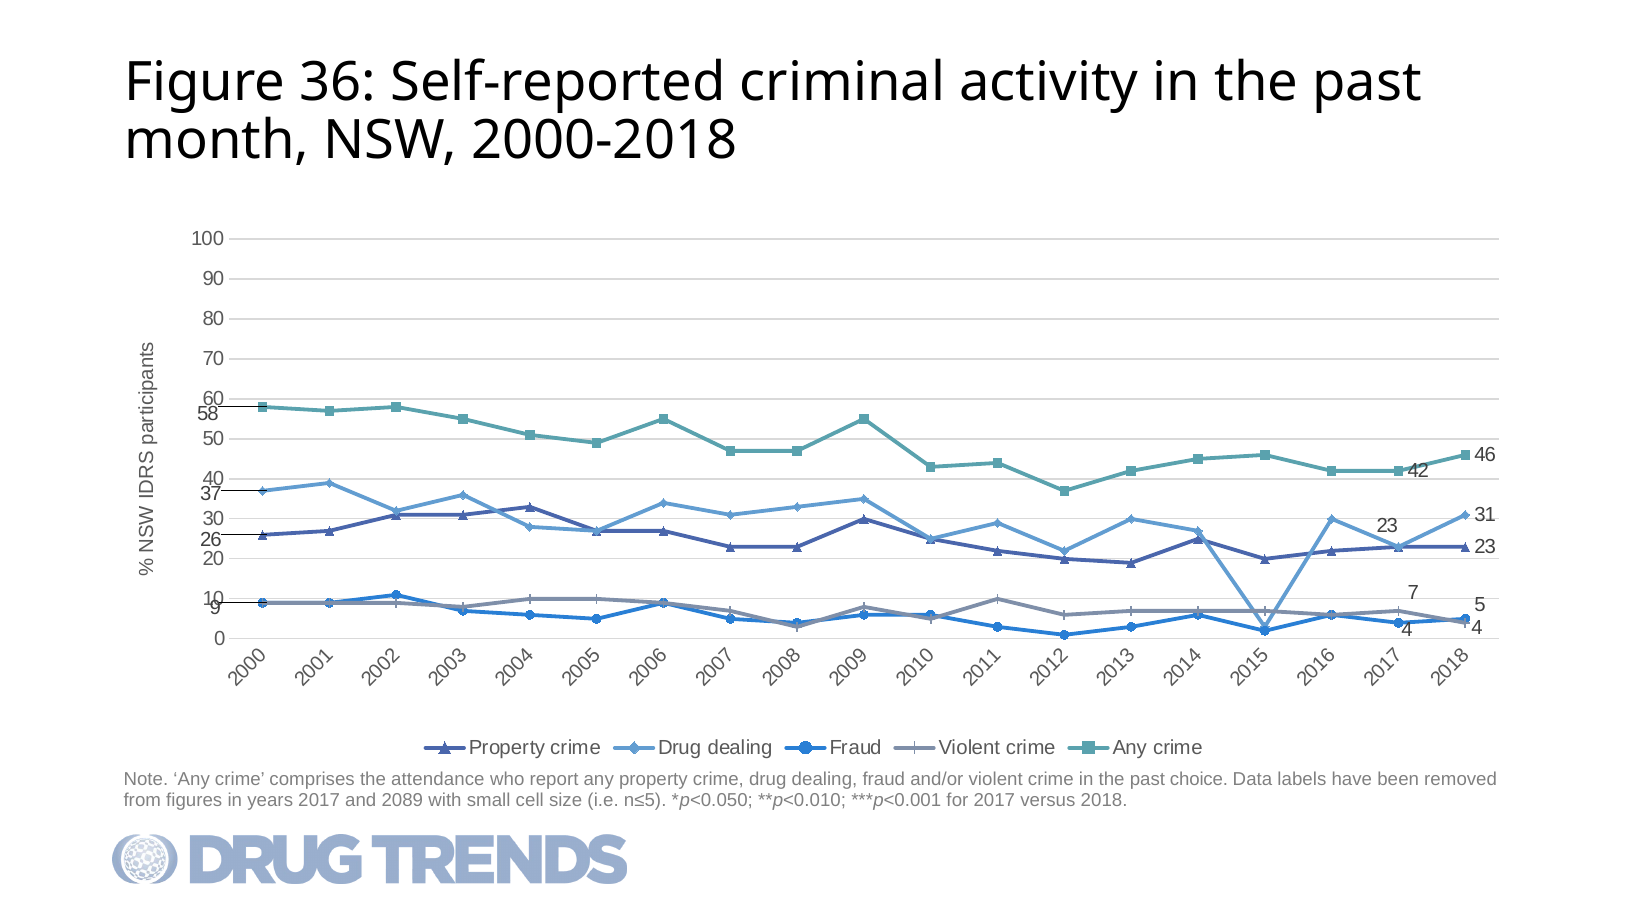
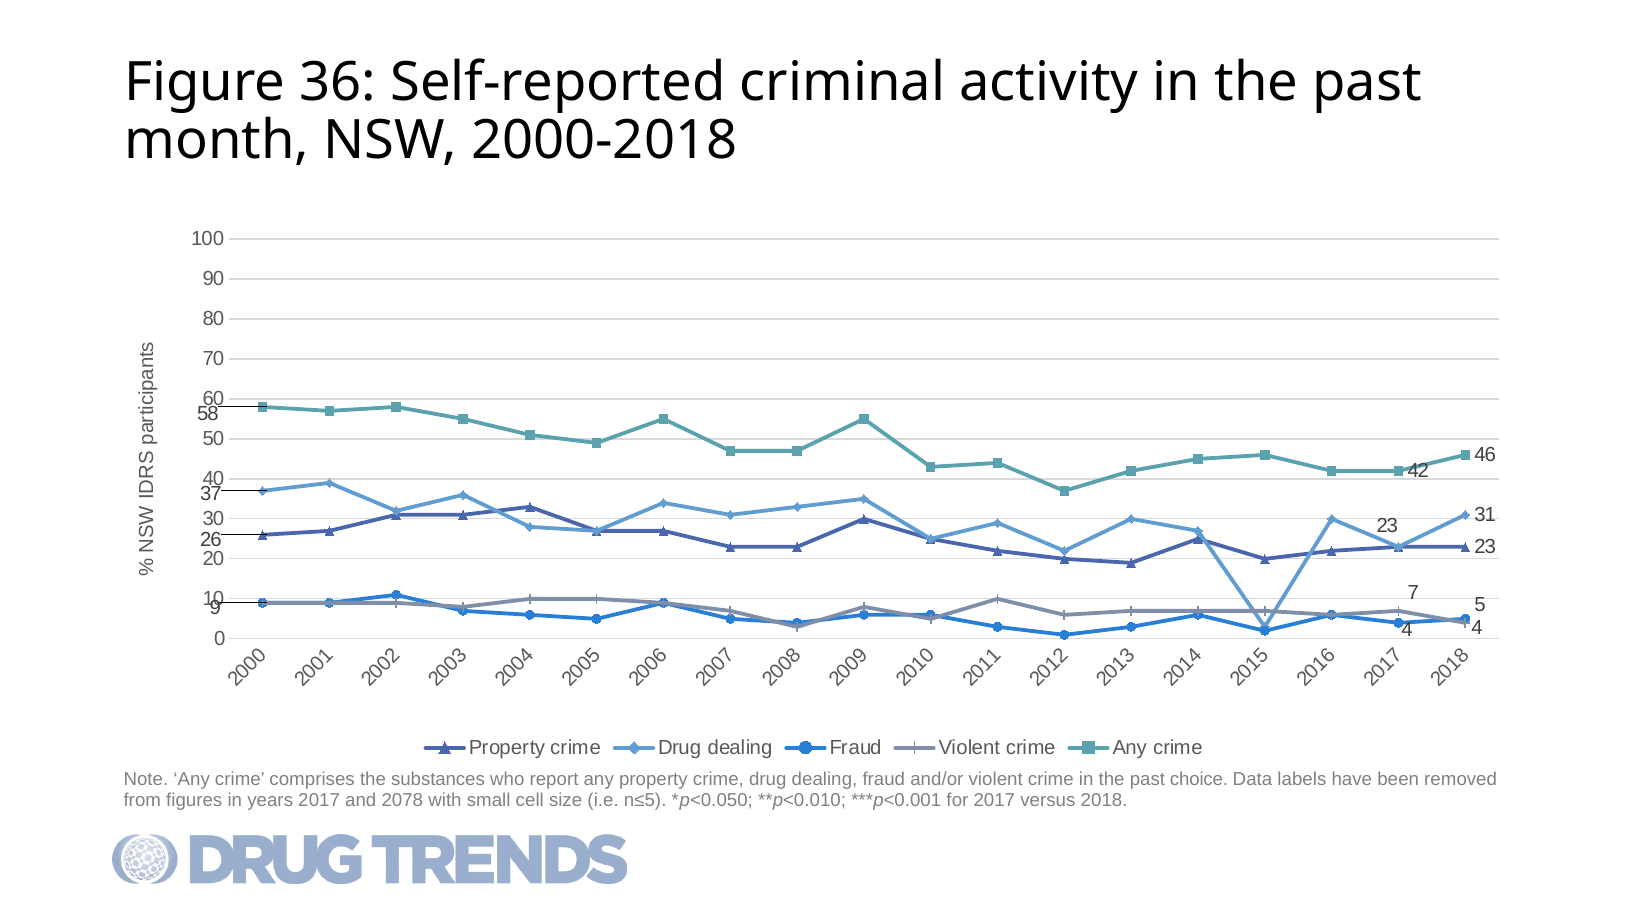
attendance: attendance -> substances
2089: 2089 -> 2078
